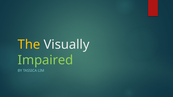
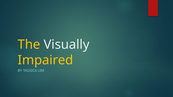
Impaired colour: light green -> yellow
